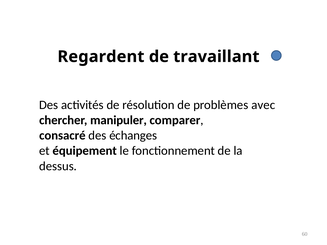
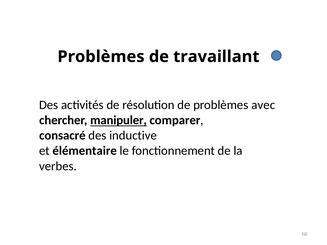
Regardent at (101, 57): Regardent -> Problèmes
manipuler underline: none -> present
échanges: échanges -> inductive
équipement: équipement -> élémentaire
dessus: dessus -> verbes
